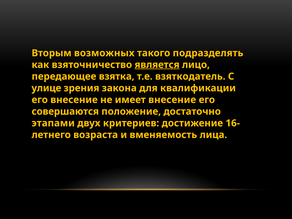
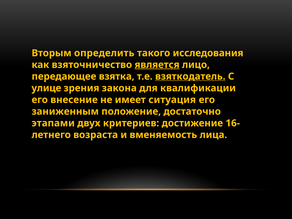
возможных: возможных -> определить
подразделять: подразделять -> исследования
взяткодатель underline: none -> present
имеет внесение: внесение -> ситуация
совершаются: совершаются -> заниженным
